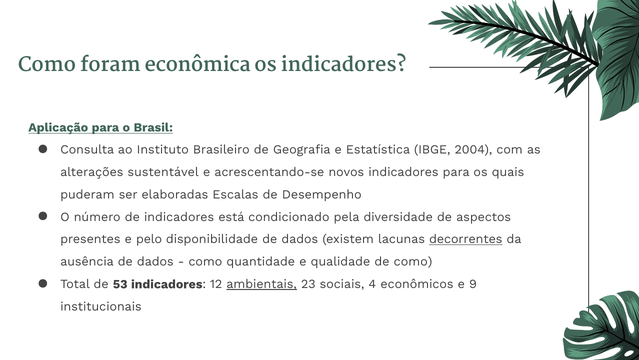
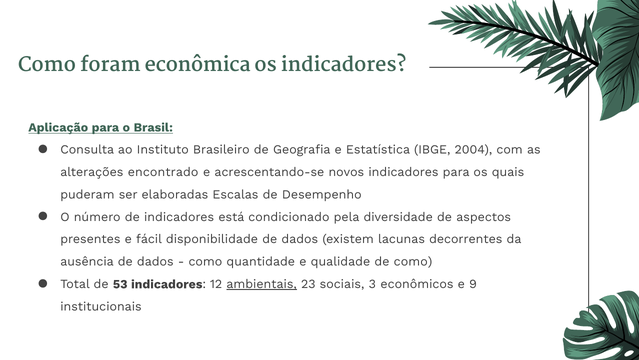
sustentável: sustentável -> encontrado
pelo: pelo -> fácil
decorrentes underline: present -> none
4: 4 -> 3
